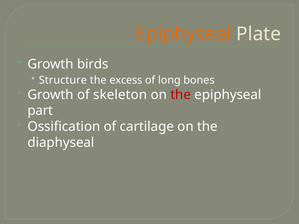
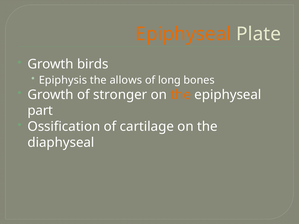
Structure: Structure -> Epiphysis
excess: excess -> allows
skeleton: skeleton -> stronger
the at (181, 95) colour: red -> orange
